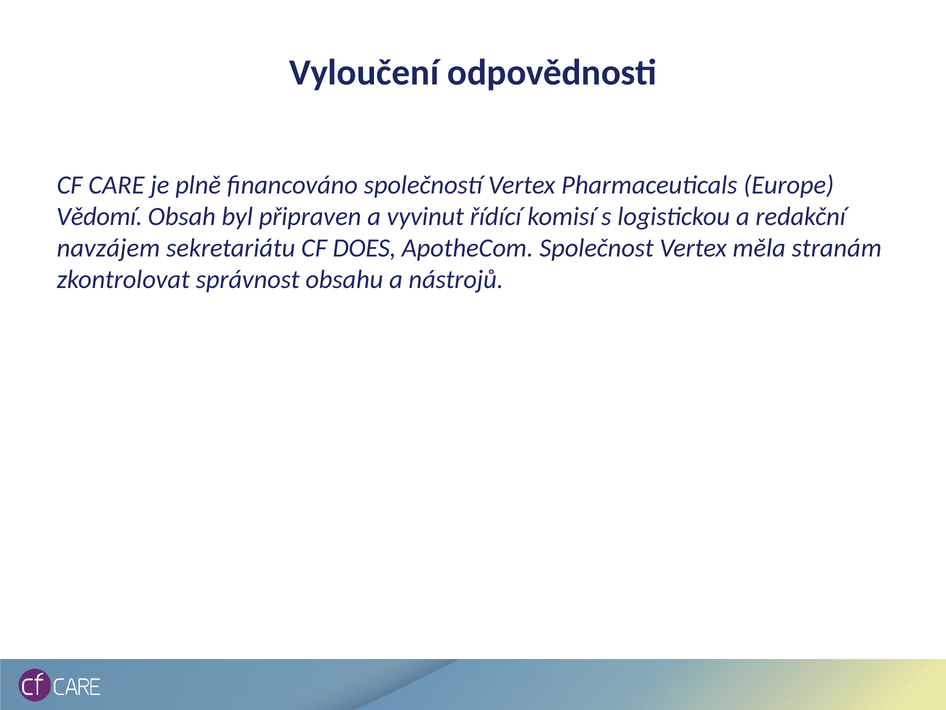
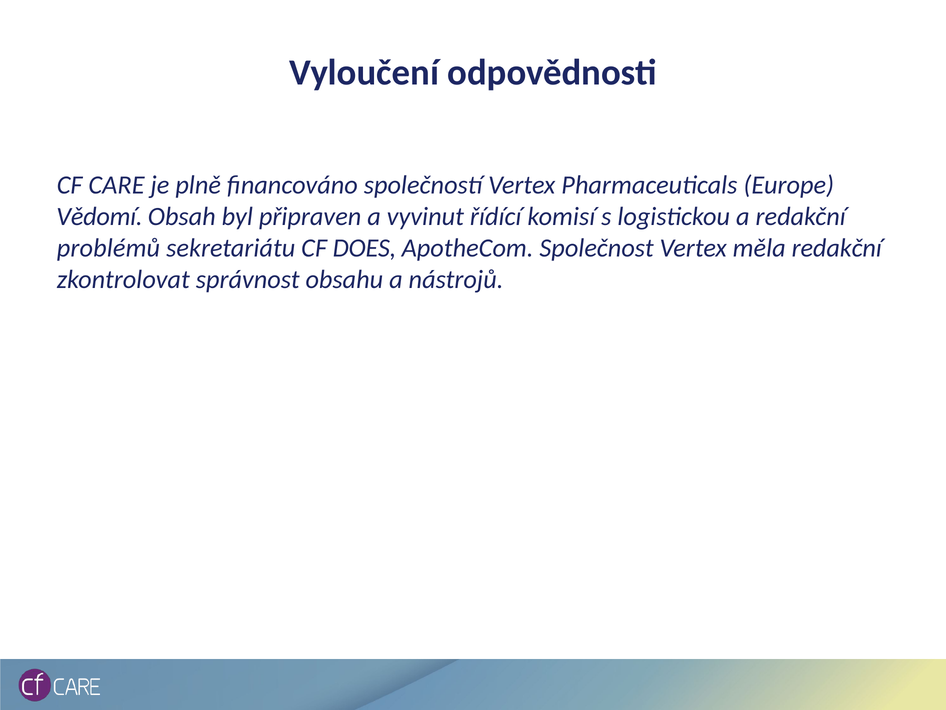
navzájem: navzájem -> problémů
měla stranám: stranám -> redakční
